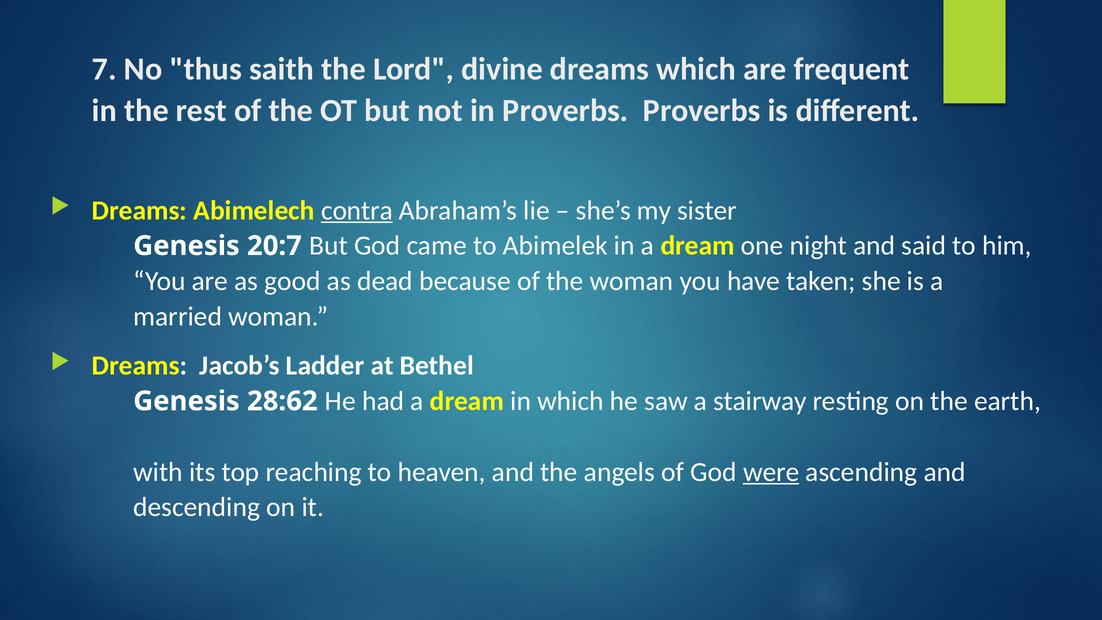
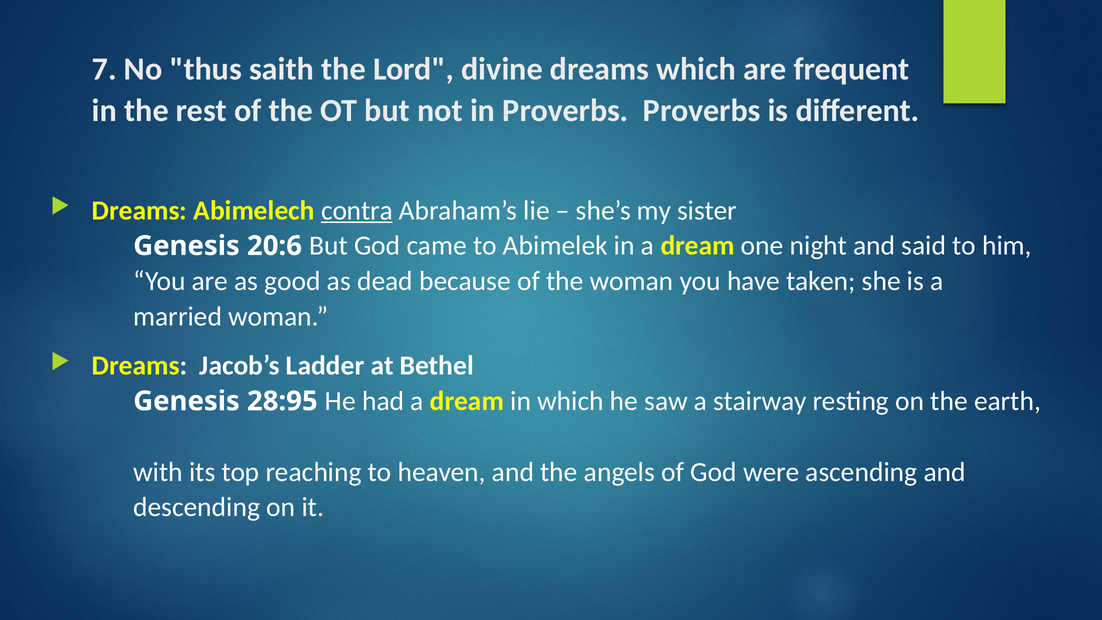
20:7: 20:7 -> 20:6
28:62: 28:62 -> 28:95
were underline: present -> none
